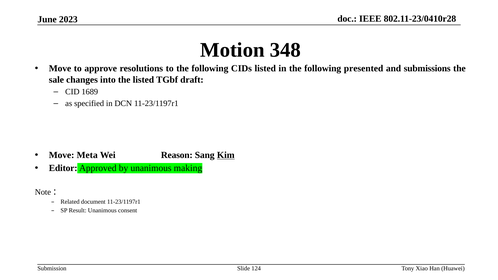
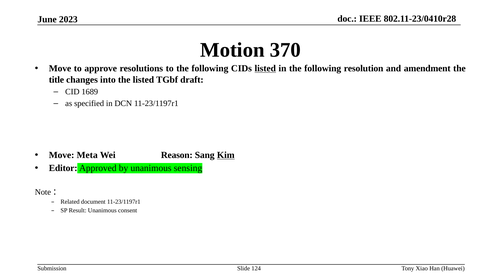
348: 348 -> 370
listed at (265, 69) underline: none -> present
presented: presented -> resolution
submissions: submissions -> amendment
sale: sale -> title
making: making -> sensing
